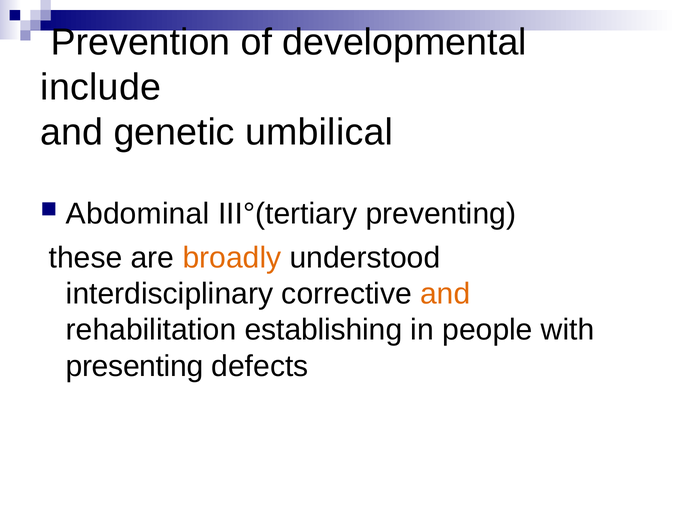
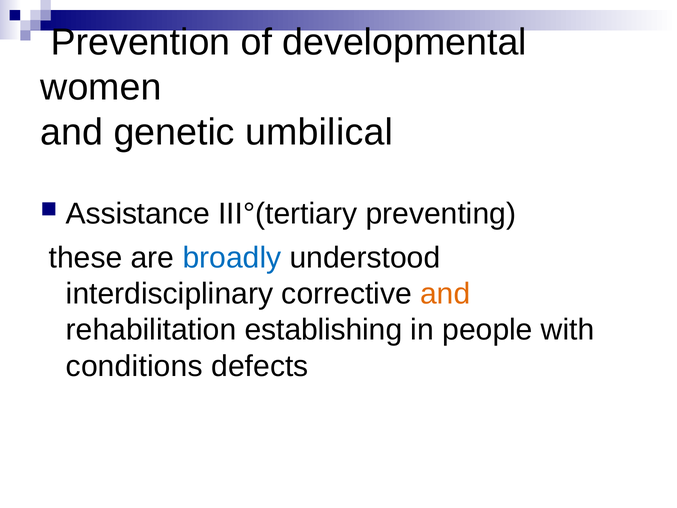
include: include -> women
Abdominal: Abdominal -> Assistance
broadly colour: orange -> blue
presenting: presenting -> conditions
